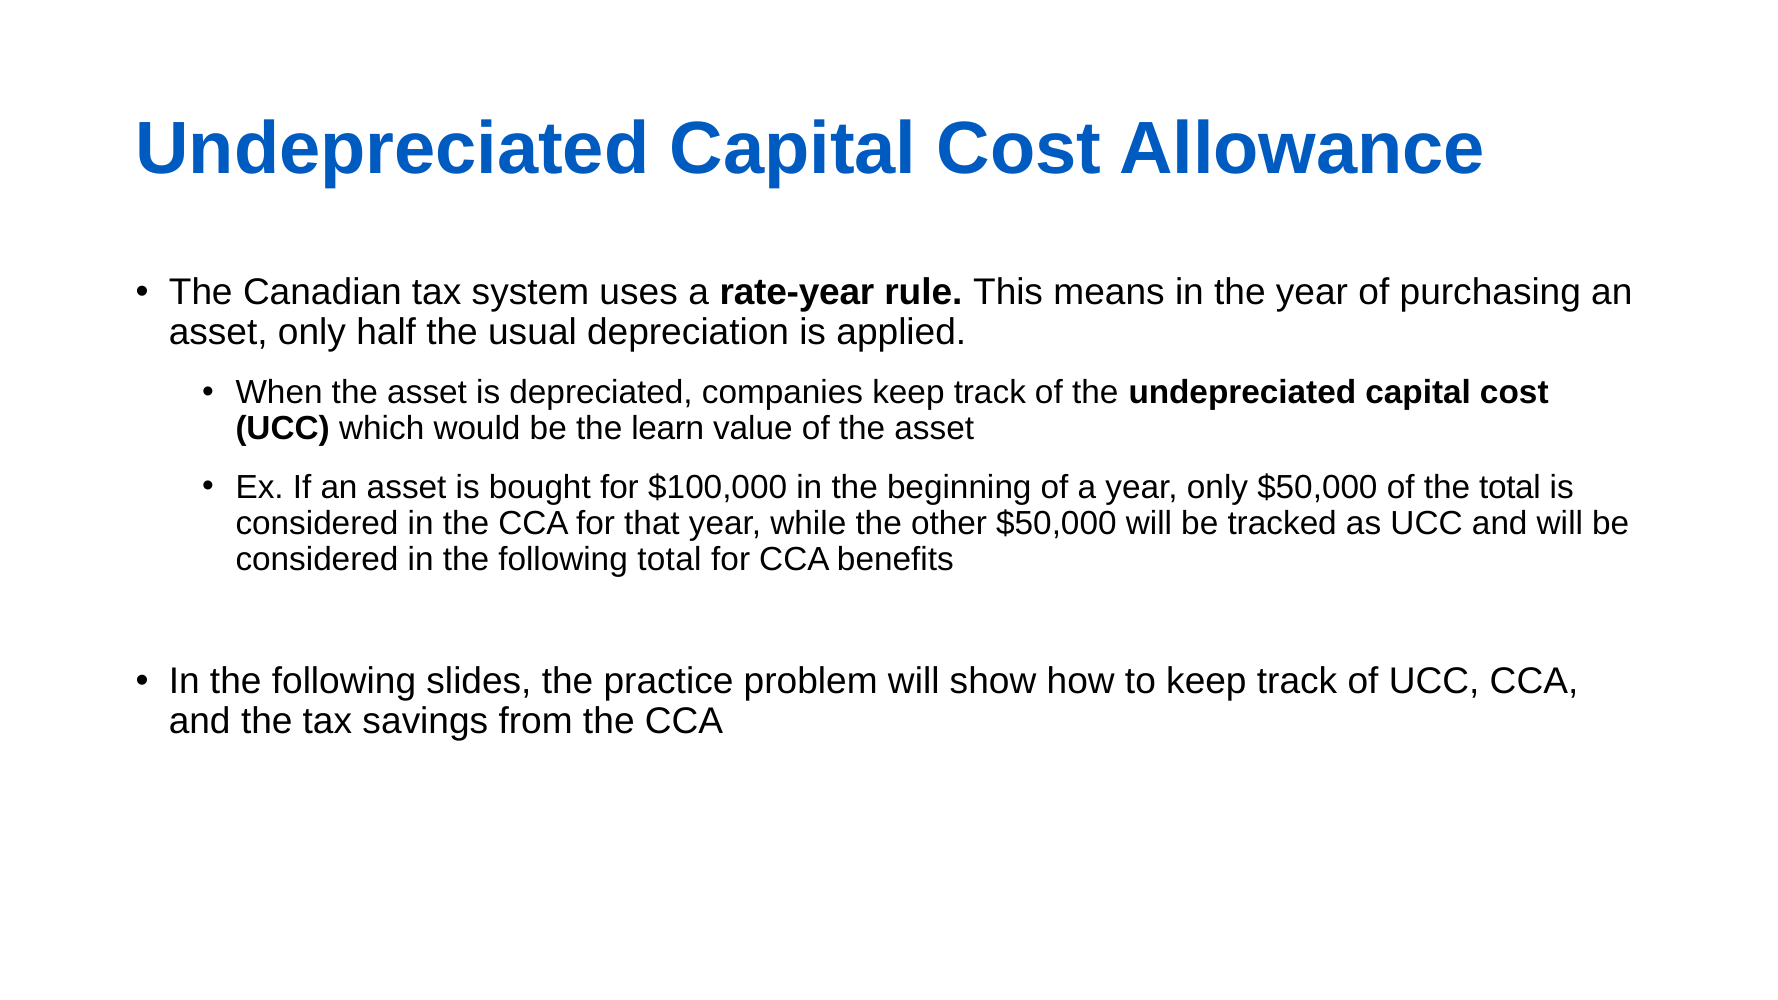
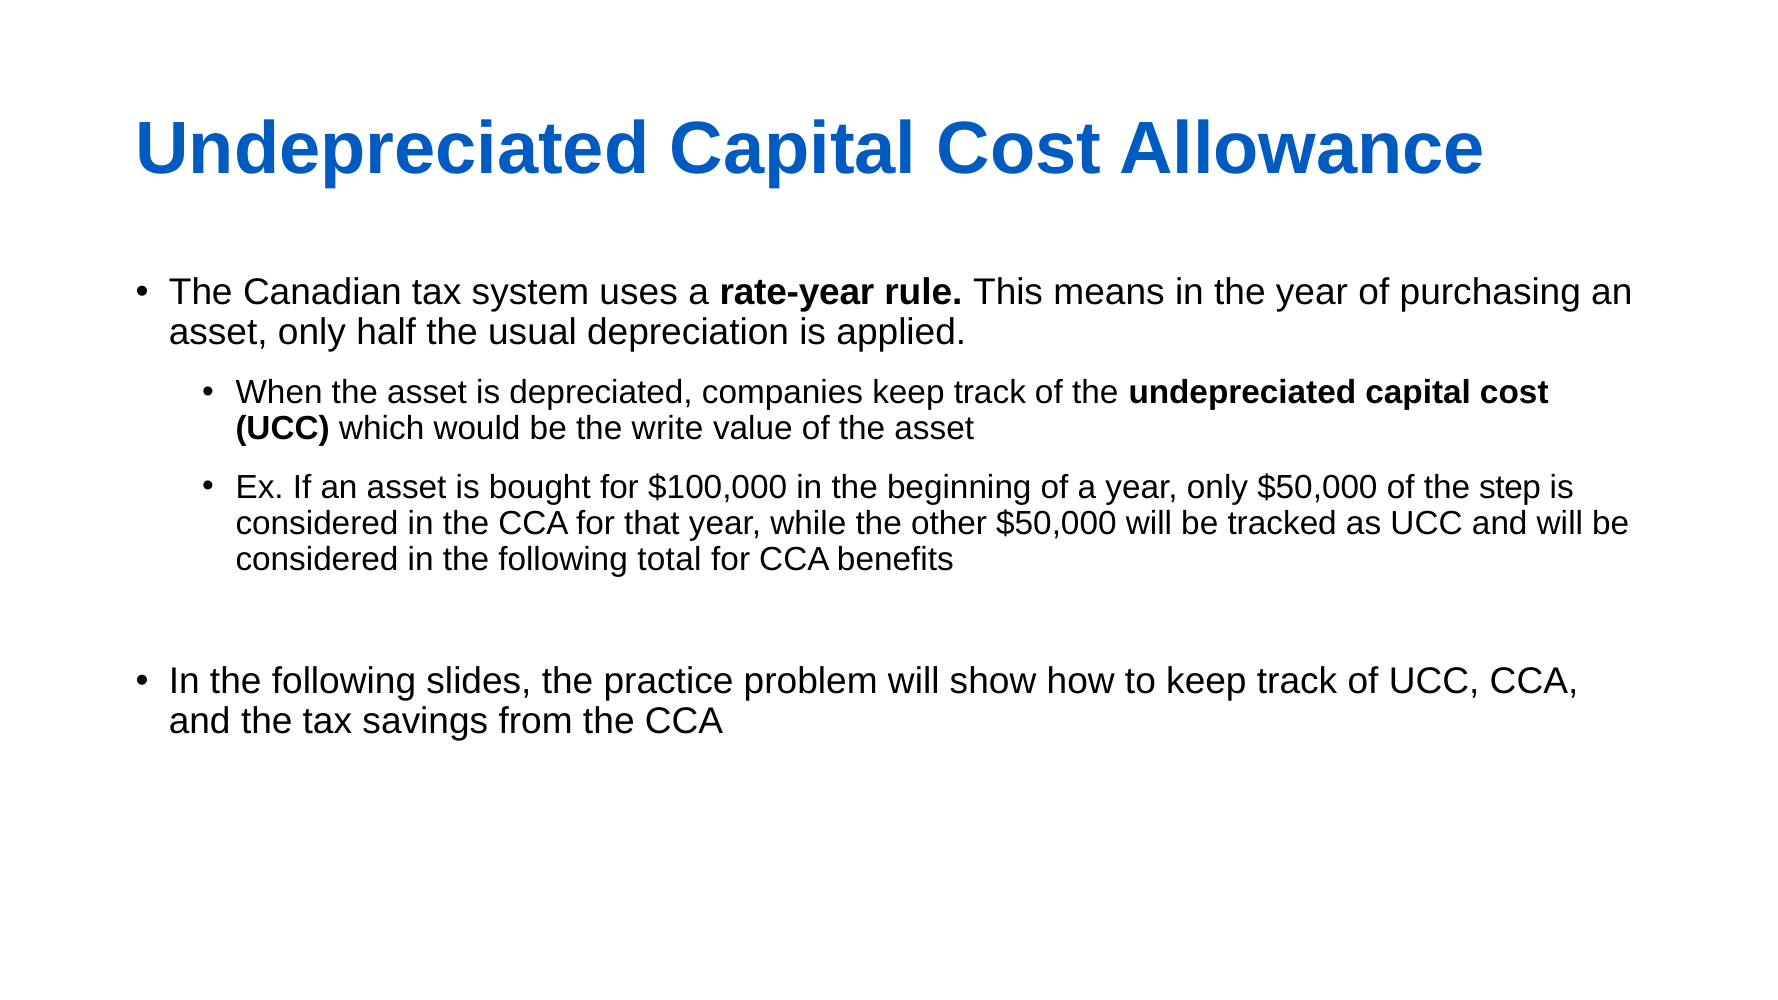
learn: learn -> write
the total: total -> step
